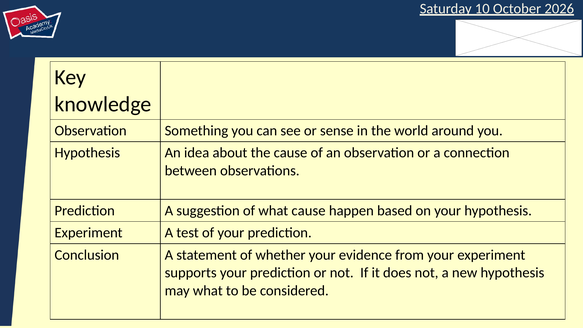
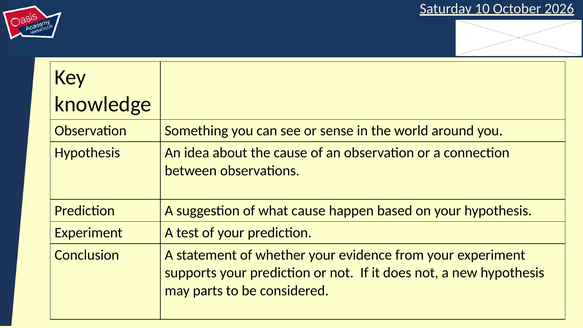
may what: what -> parts
